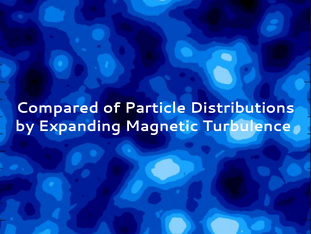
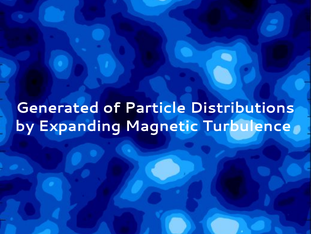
Compared: Compared -> Generated
